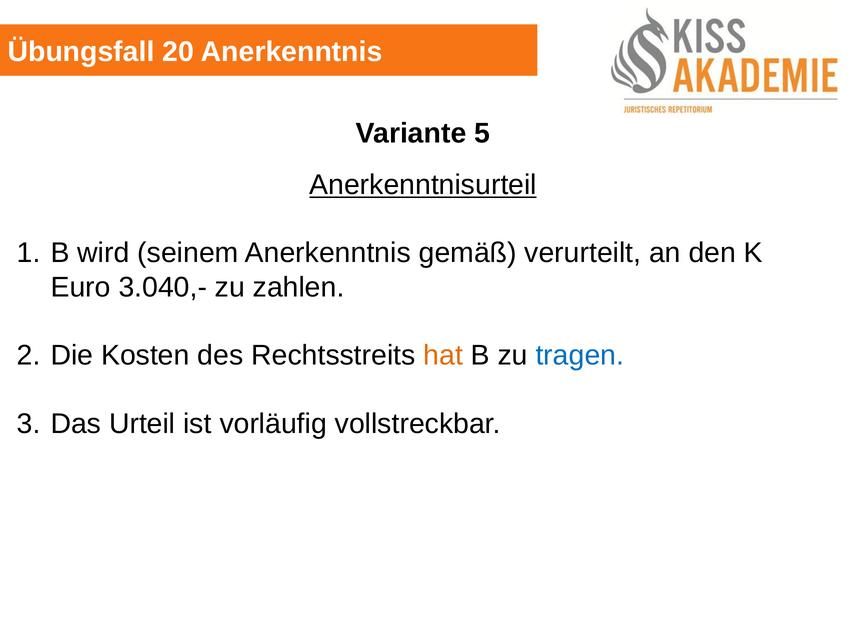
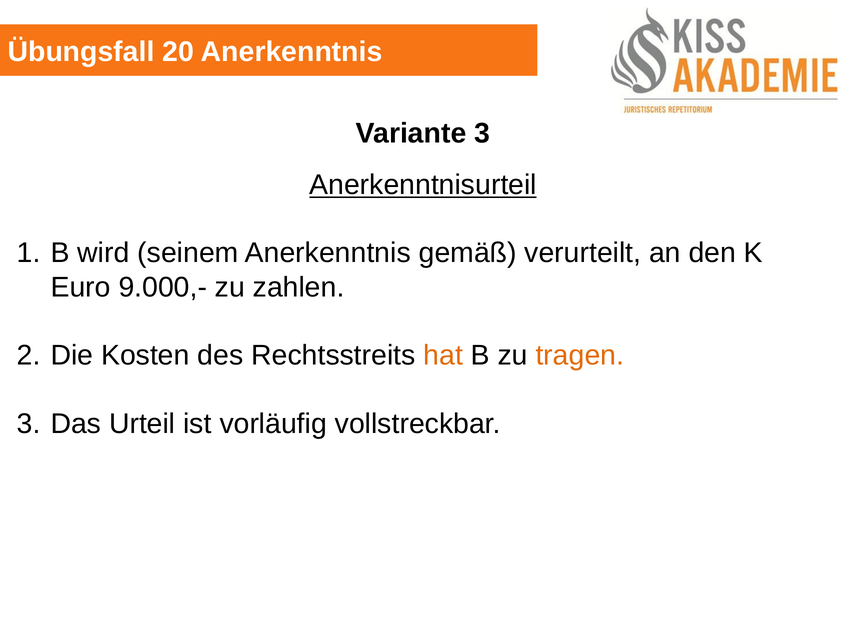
Variante 5: 5 -> 3
3.040,-: 3.040,- -> 9.000,-
tragen colour: blue -> orange
